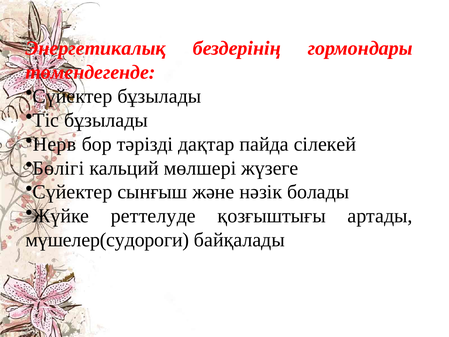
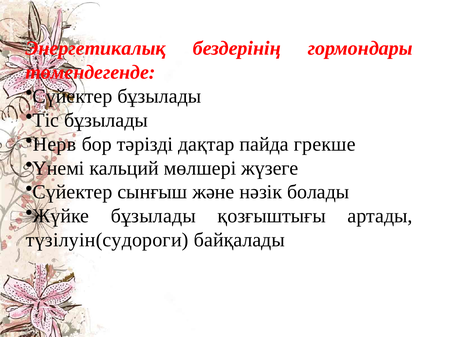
сілекей: сілекей -> грекше
Бөлігі: Бөлігі -> Үнемі
Жүйке реттелуде: реттелуде -> бұзылады
мүшелер(судороги: мүшелер(судороги -> түзілуін(судороги
